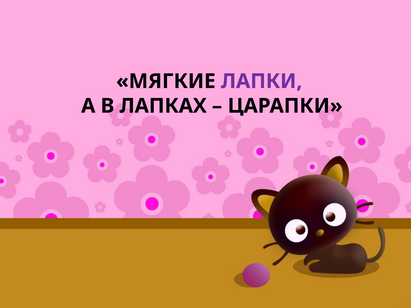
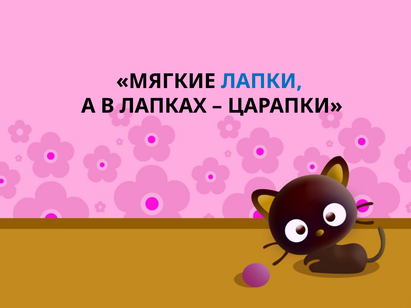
ЛАПКИ colour: purple -> blue
